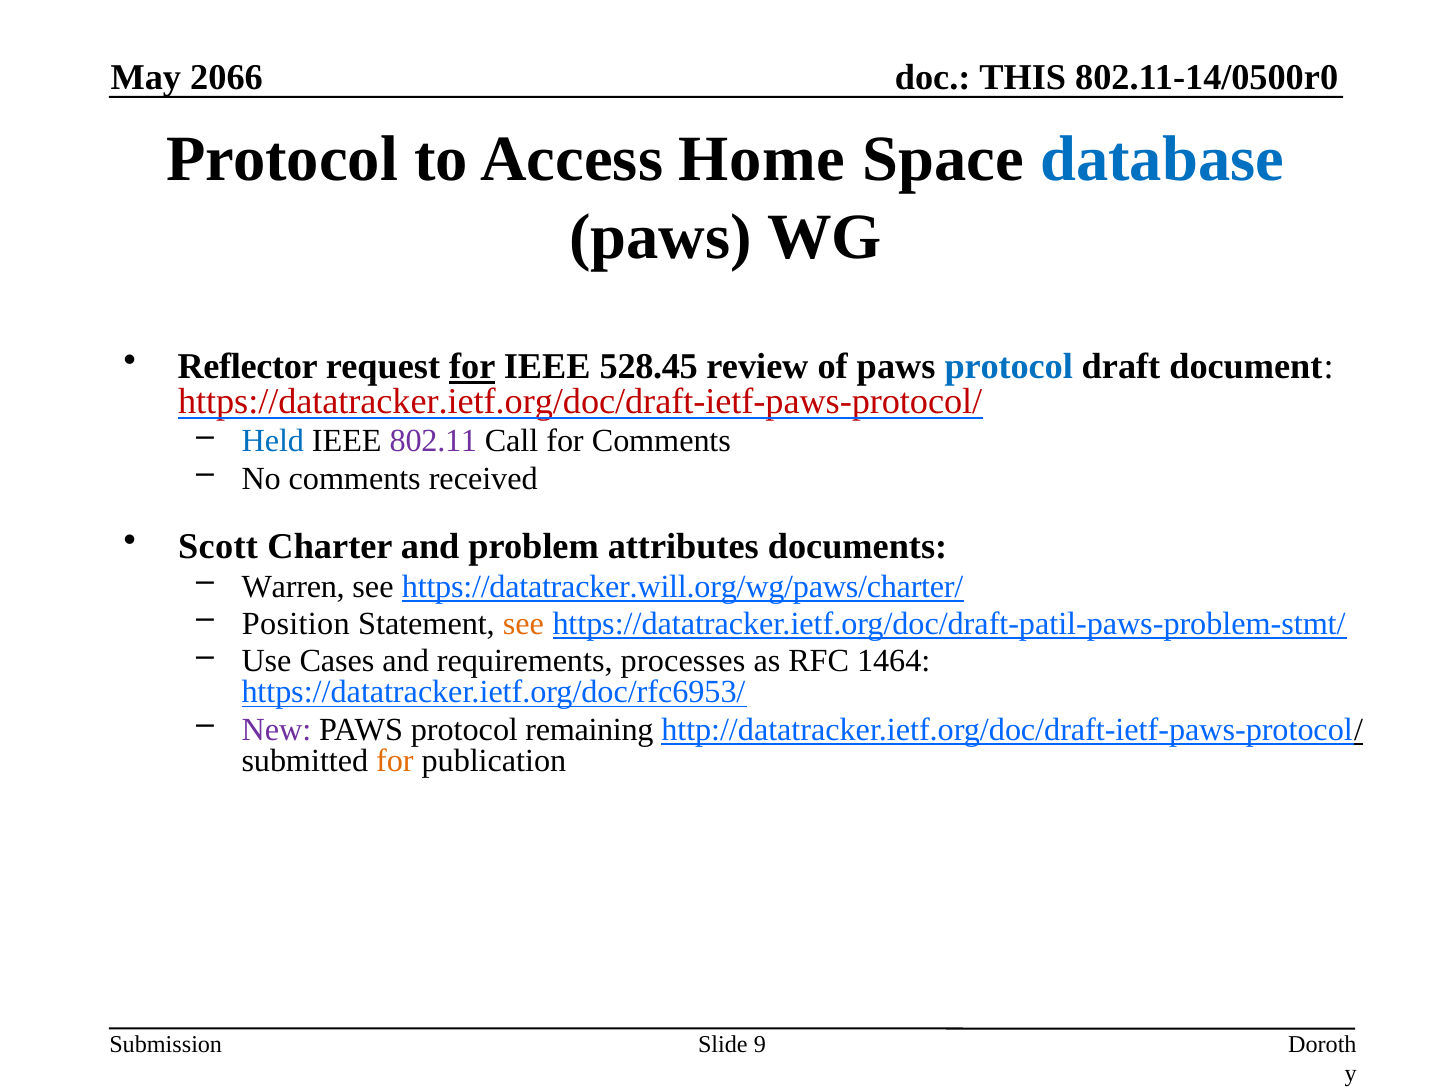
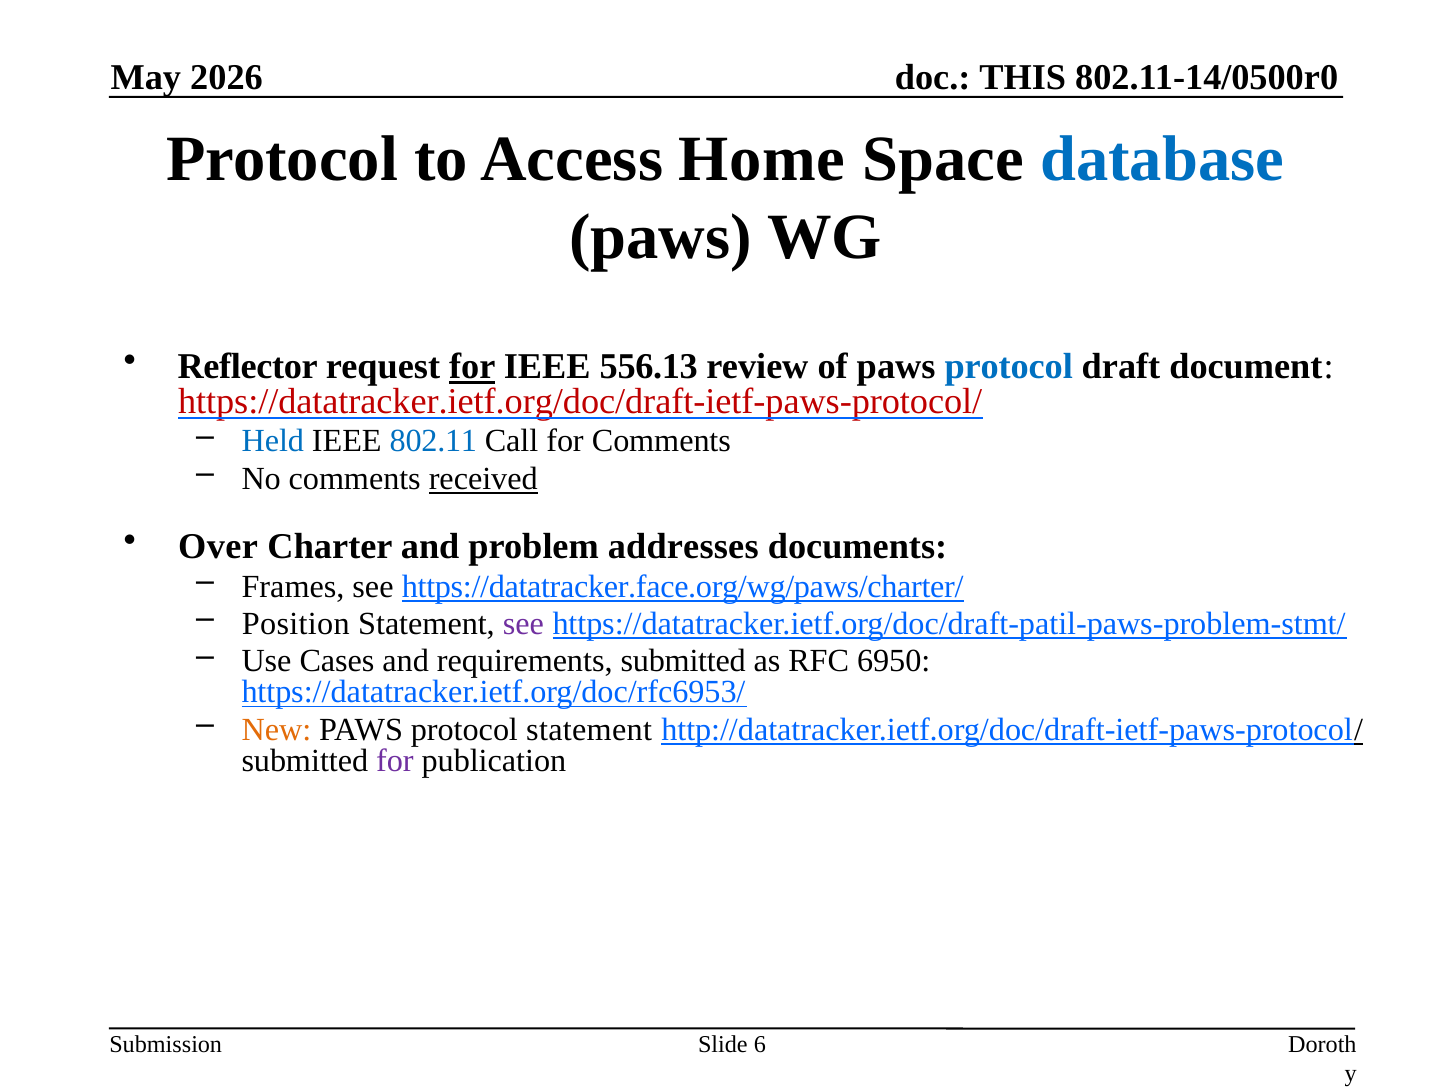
2066: 2066 -> 2026
528.45: 528.45 -> 556.13
802.11 colour: purple -> blue
received underline: none -> present
Scott: Scott -> Over
attributes: attributes -> addresses
Warren: Warren -> Frames
https://datatracker.will.org/wg/paws/charter/: https://datatracker.will.org/wg/paws/charter/ -> https://datatracker.face.org/wg/paws/charter/
see at (523, 624) colour: orange -> purple
requirements processes: processes -> submitted
1464: 1464 -> 6950
New colour: purple -> orange
protocol remaining: remaining -> statement
for at (395, 761) colour: orange -> purple
9: 9 -> 6
